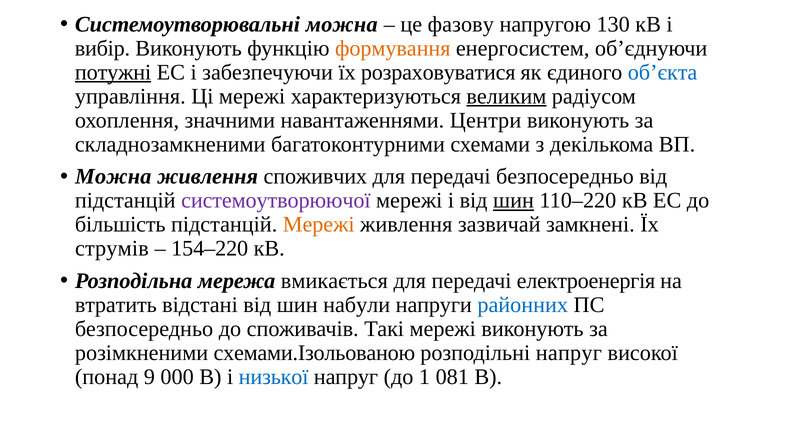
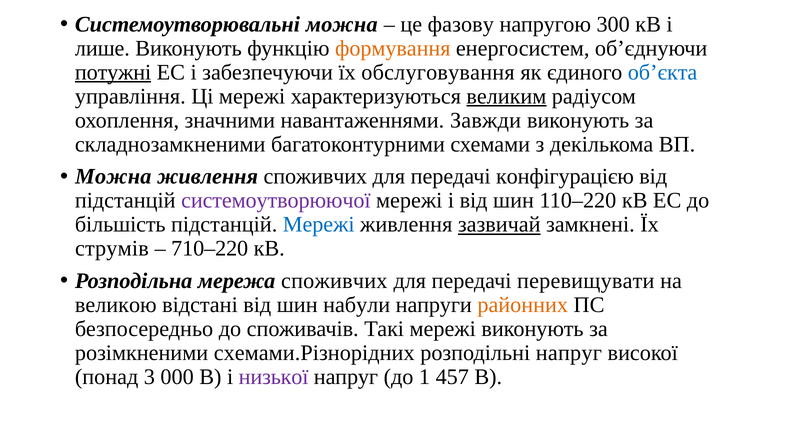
130: 130 -> 300
вибір: вибір -> лише
розраховуватися: розраховуватися -> обслуговування
Центри: Центри -> Завжди
передачі безпосередньо: безпосередньо -> конфігурацією
шин at (514, 200) underline: present -> none
Мережі at (319, 224) colour: orange -> blue
зазвичай underline: none -> present
154–220: 154–220 -> 710–220
мережа вмикається: вмикається -> споживчих
електроенергія: електроенергія -> перевищувати
втратить: втратить -> великою
районних colour: blue -> orange
схемами.Ізольованою: схемами.Ізольованою -> схемами.Різнорідних
9: 9 -> 3
низької colour: blue -> purple
081: 081 -> 457
